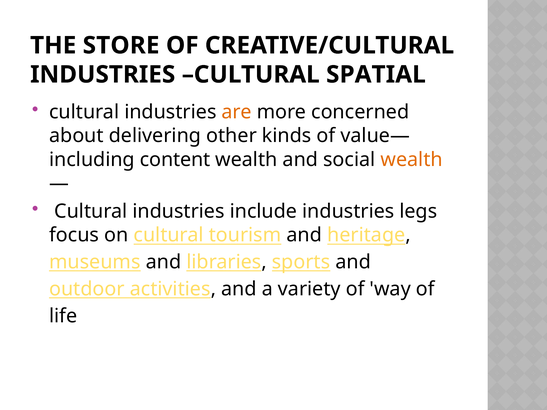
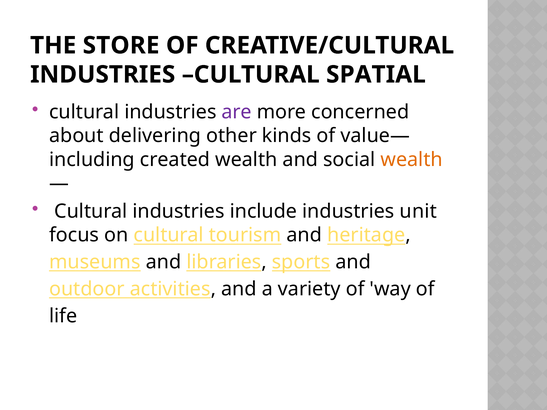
are colour: orange -> purple
content: content -> created
legs: legs -> unit
